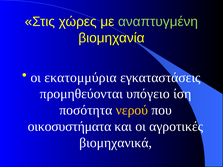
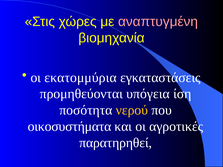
αναπτυγμένη colour: light green -> pink
υπόγειο: υπόγειο -> υπόγεια
βιομηχανικά: βιομηχανικά -> παρατηρηθεί
